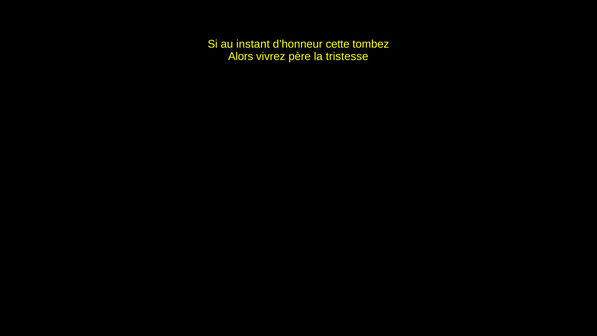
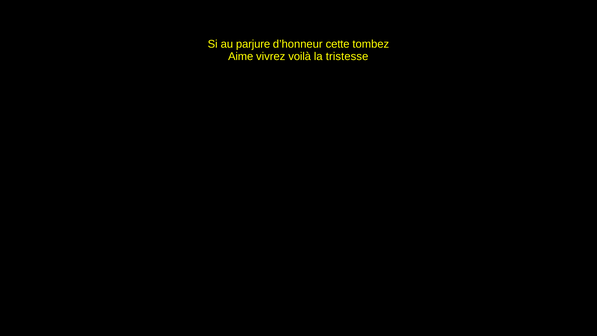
instant: instant -> parjure
Alors: Alors -> Aime
père: père -> voilà
